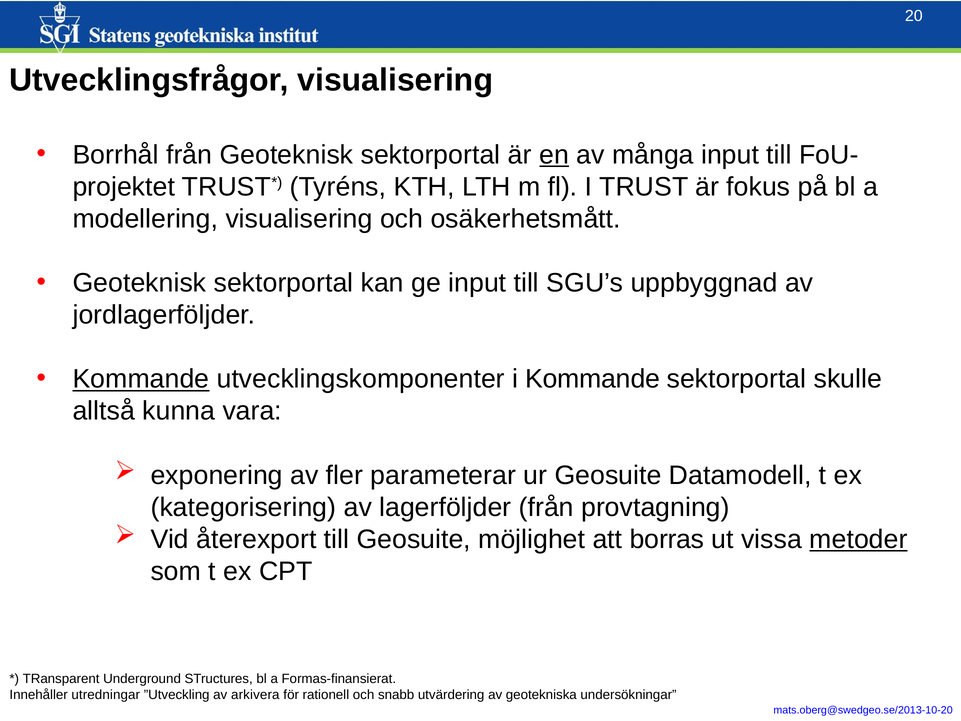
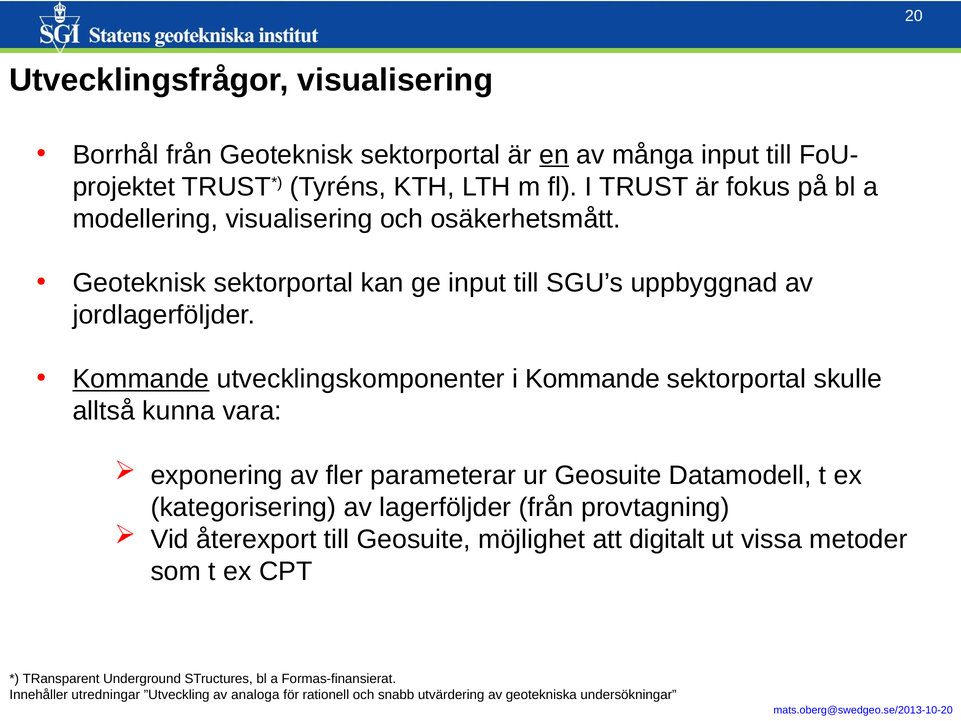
borras: borras -> digitalt
metoder underline: present -> none
arkivera: arkivera -> analoga
